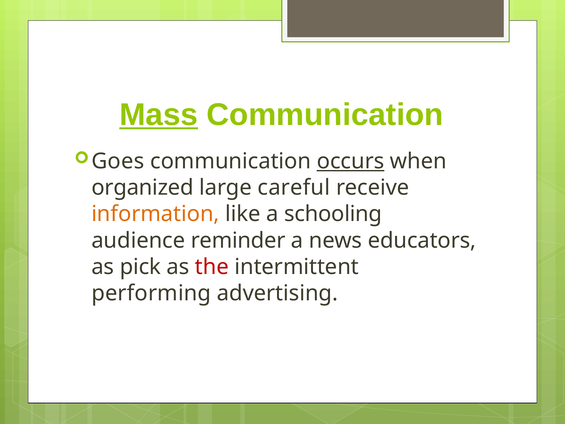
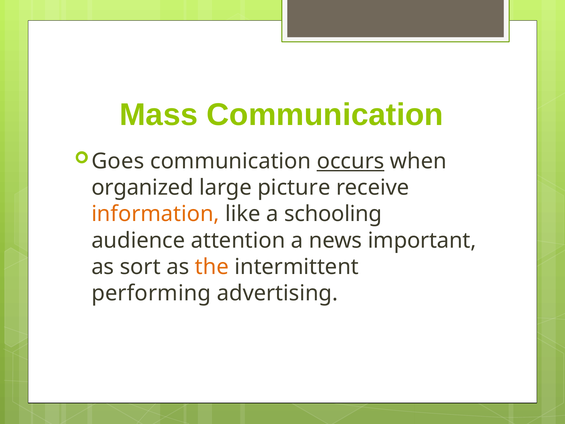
Mass underline: present -> none
careful: careful -> picture
reminder: reminder -> attention
educators: educators -> important
pick: pick -> sort
the colour: red -> orange
